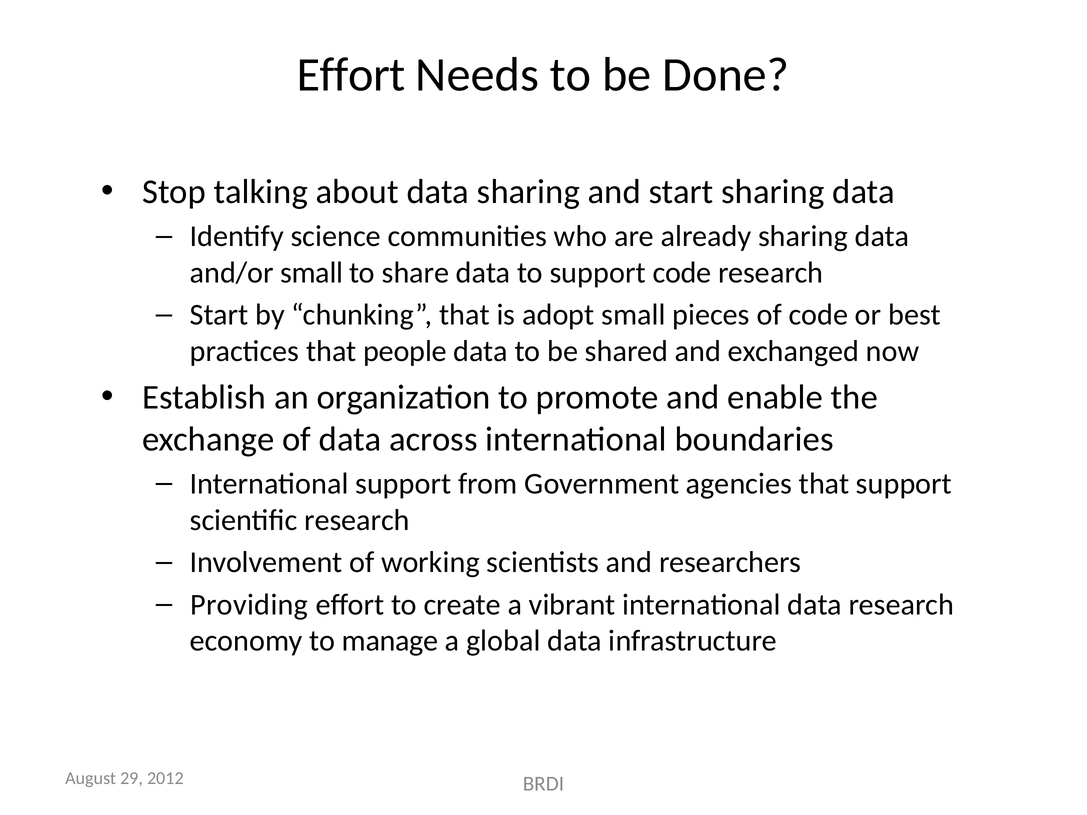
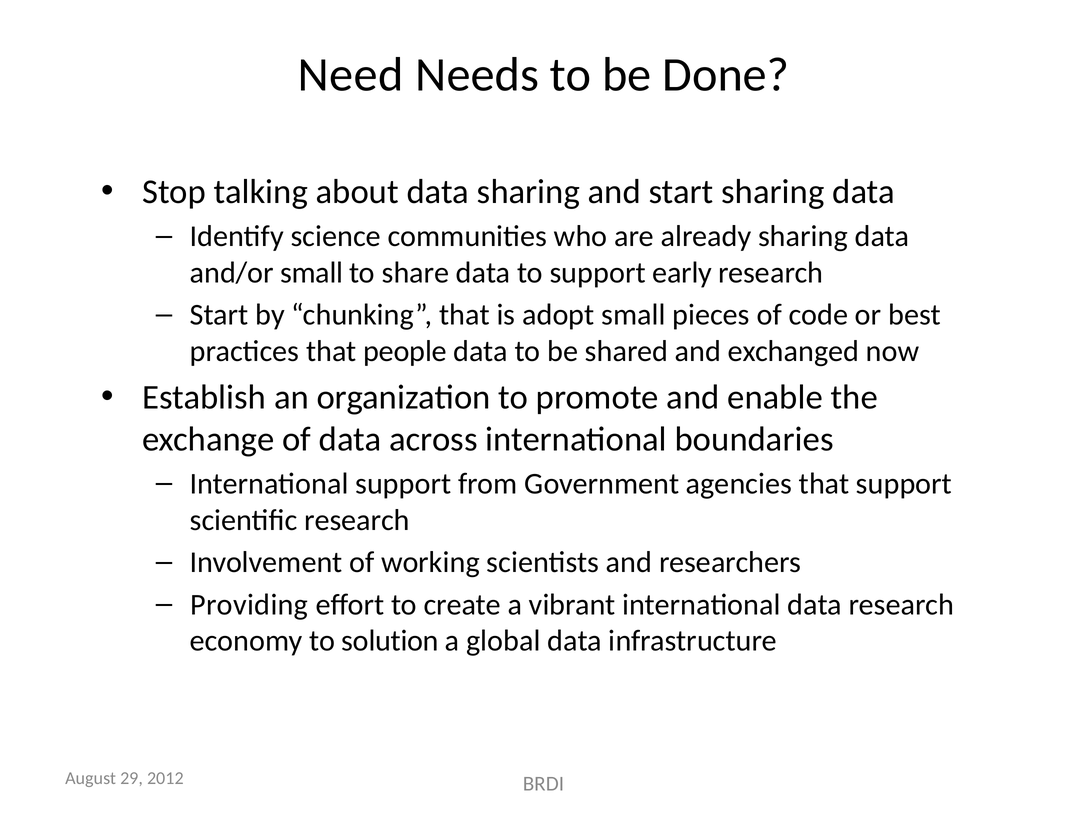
Effort at (351, 75): Effort -> Need
support code: code -> early
manage: manage -> solution
